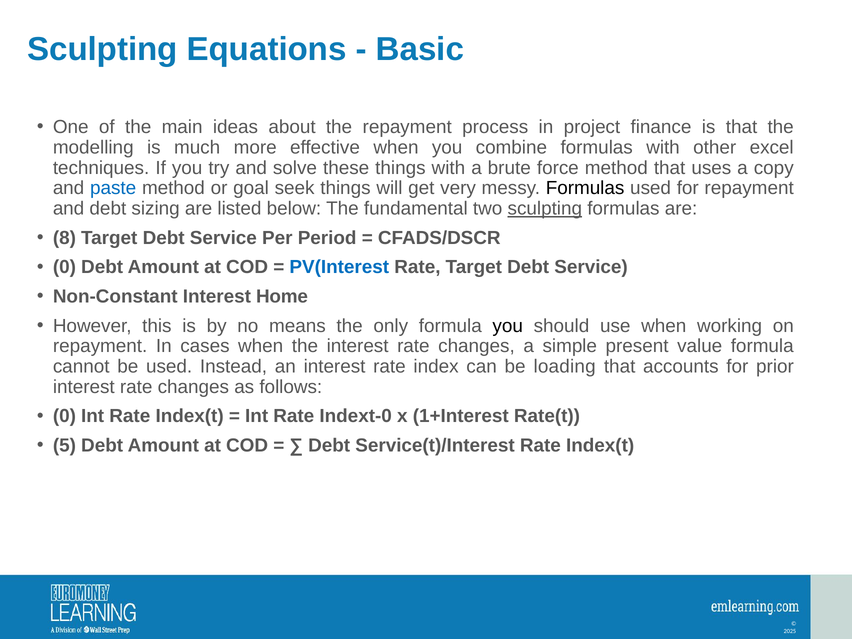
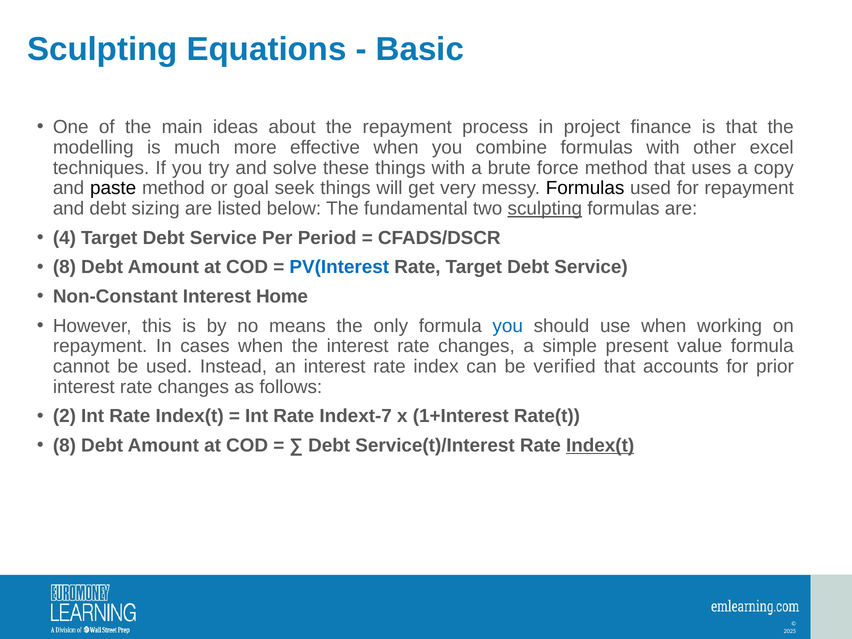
paste colour: blue -> black
8: 8 -> 4
0 at (64, 267): 0 -> 8
you at (508, 326) colour: black -> blue
loading: loading -> verified
0 at (64, 416): 0 -> 2
Indext-0: Indext-0 -> Indext-7
5 at (64, 446): 5 -> 8
Index(t at (600, 446) underline: none -> present
